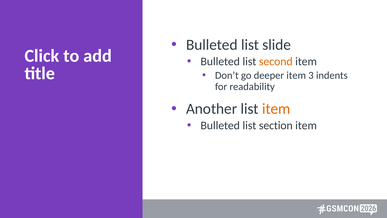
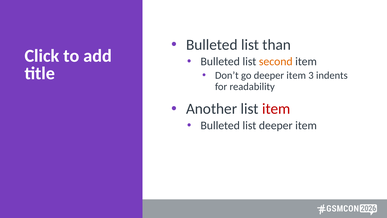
slide: slide -> than
item at (276, 109) colour: orange -> red
list section: section -> deeper
